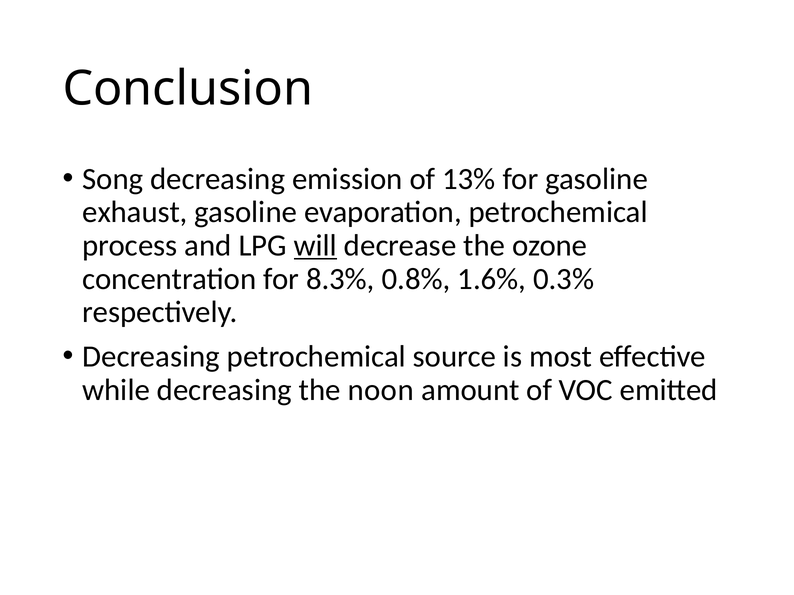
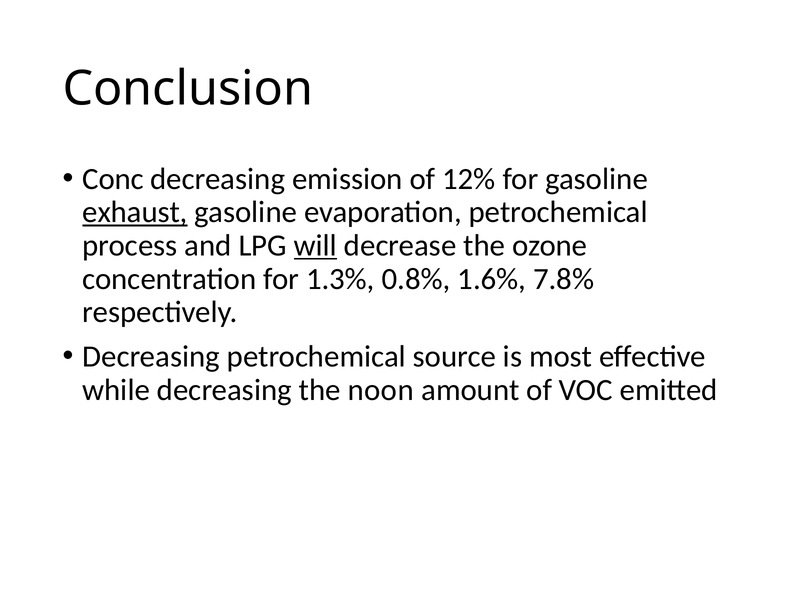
Song: Song -> Conc
13%: 13% -> 12%
exhaust underline: none -> present
8.3%: 8.3% -> 1.3%
0.3%: 0.3% -> 7.8%
